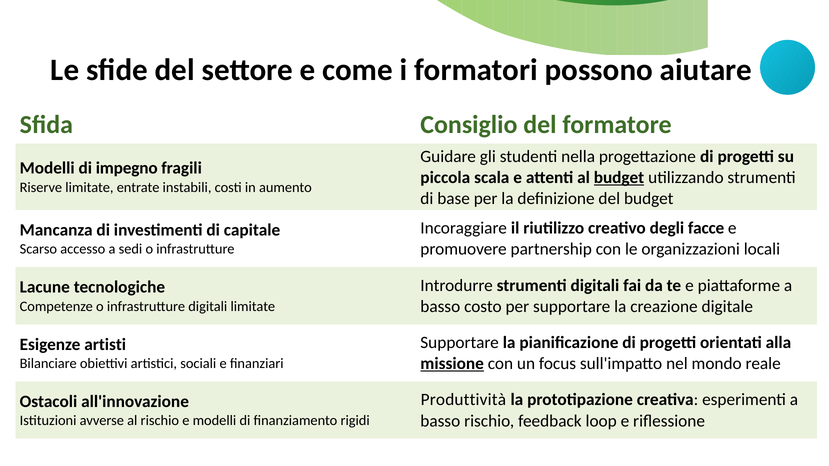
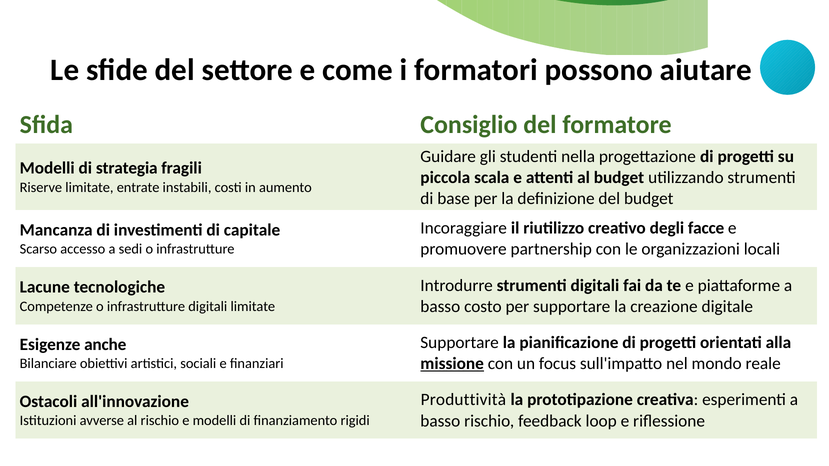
impegno: impegno -> strategia
budget at (619, 178) underline: present -> none
artisti: artisti -> anche
